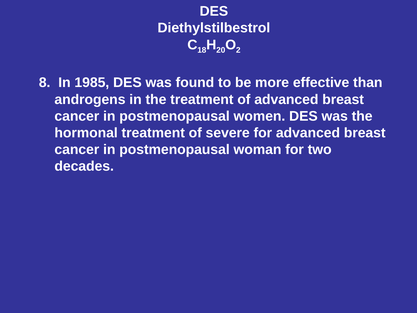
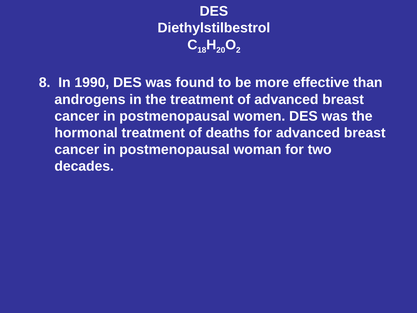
1985: 1985 -> 1990
severe: severe -> deaths
